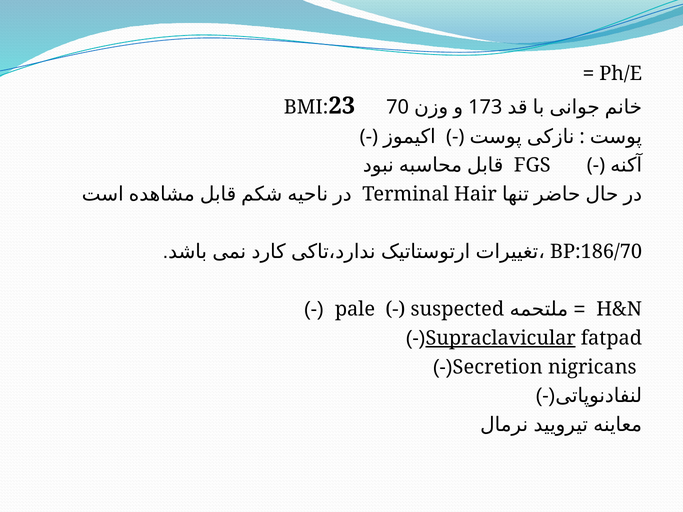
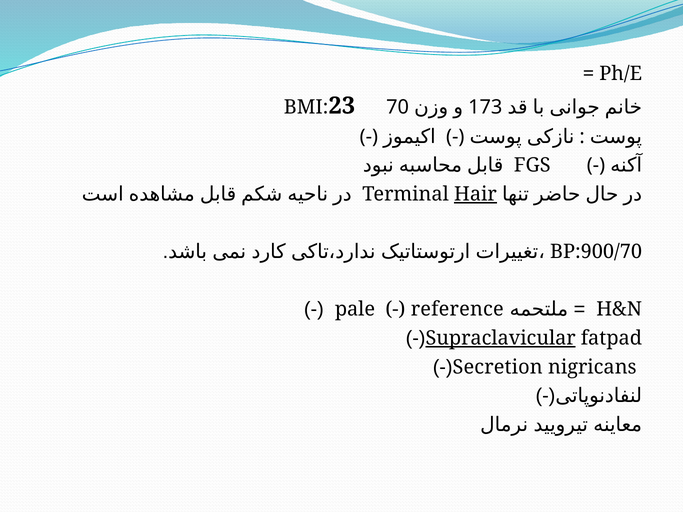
Hair underline: none -> present
BP:186/70: BP:186/70 -> BP:900/70
suspected: suspected -> reference
